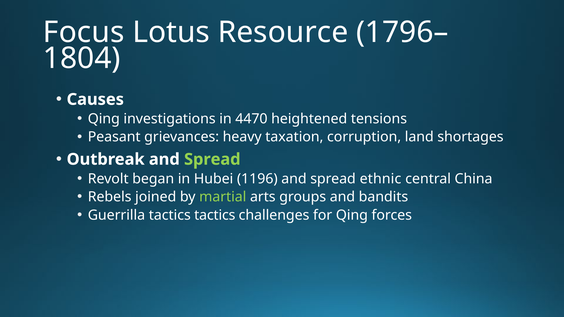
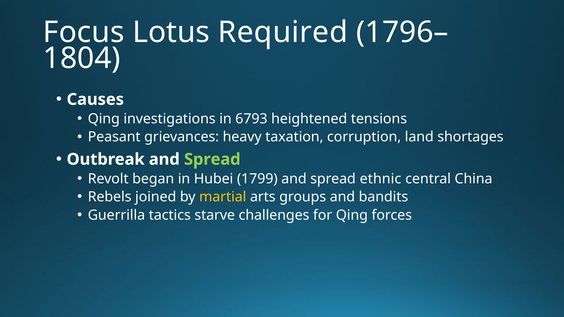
Resource: Resource -> Required
4470: 4470 -> 6793
1196: 1196 -> 1799
martial colour: light green -> yellow
tactics tactics: tactics -> starve
